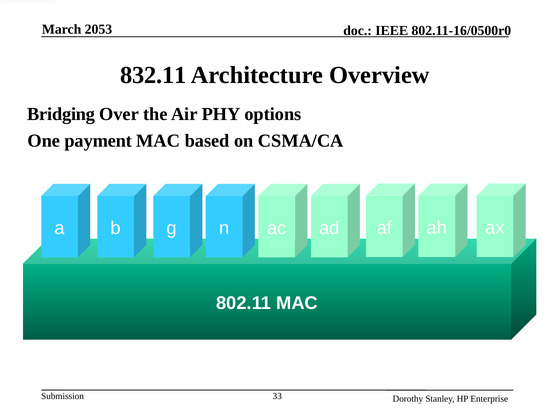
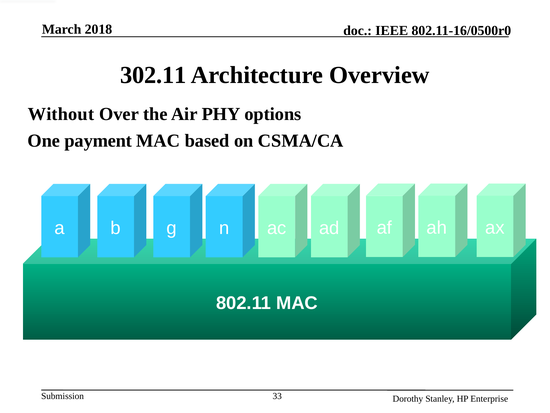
2053: 2053 -> 2018
832.11: 832.11 -> 302.11
Bridging: Bridging -> Without
